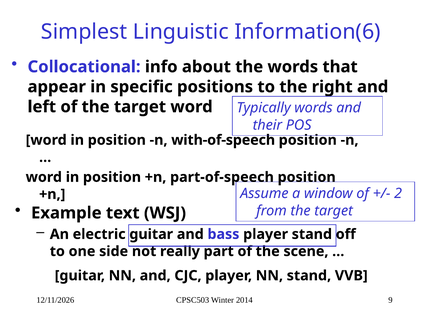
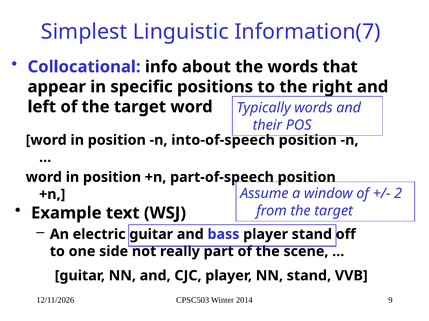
Information(6: Information(6 -> Information(7
with-of-speech: with-of-speech -> into-of-speech
